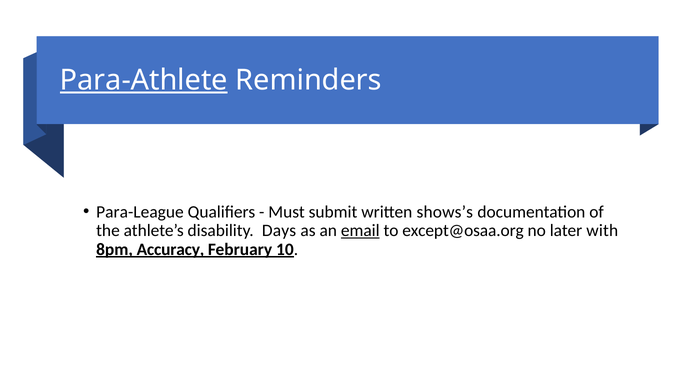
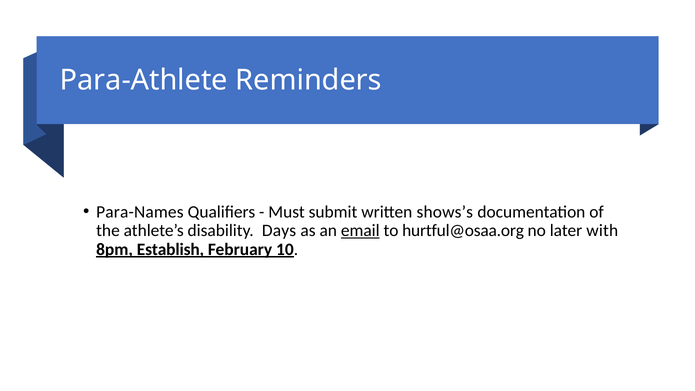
Para-Athlete underline: present -> none
Para-League: Para-League -> Para-Names
except@osaa.org: except@osaa.org -> hurtful@osaa.org
Accuracy: Accuracy -> Establish
